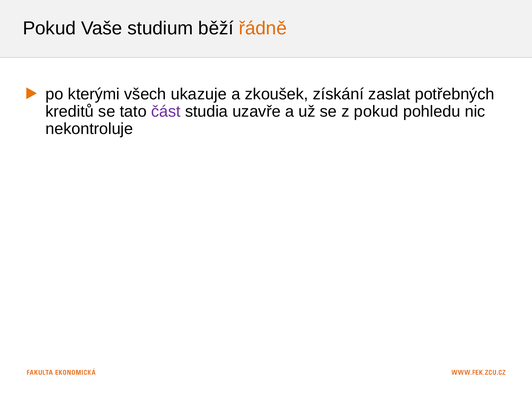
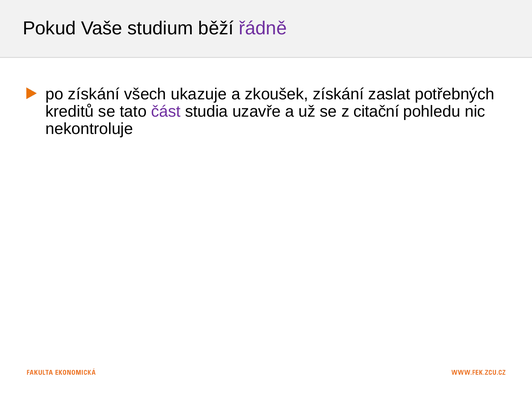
řádně colour: orange -> purple
po kterými: kterými -> získání
z pokud: pokud -> citační
